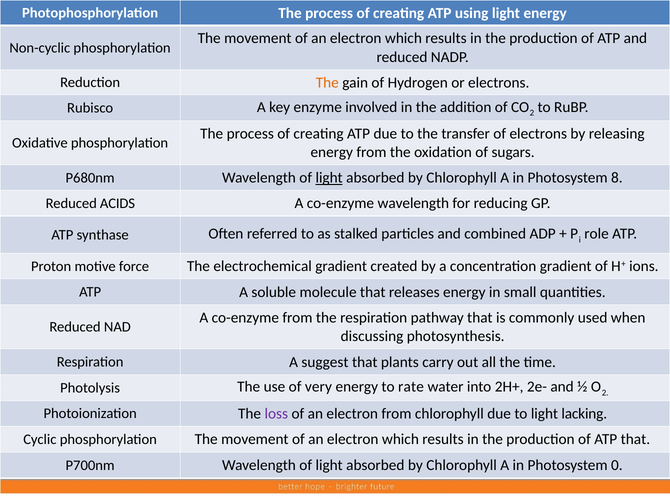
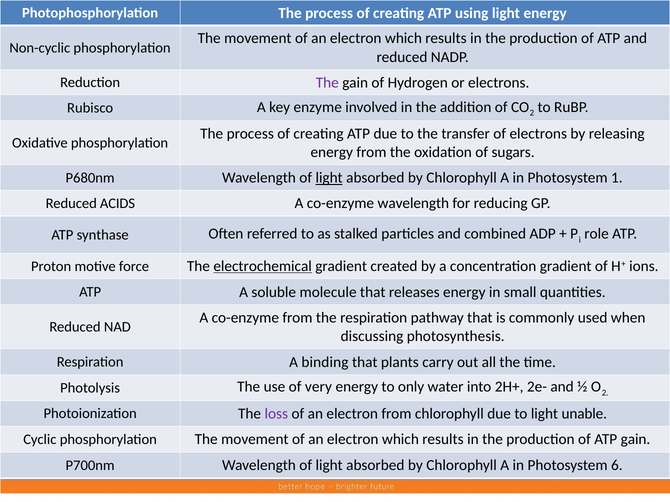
The at (327, 83) colour: orange -> purple
8: 8 -> 1
electrochemical underline: none -> present
suggest: suggest -> binding
rate: rate -> only
lacking: lacking -> unable
ATP that: that -> gain
0: 0 -> 6
